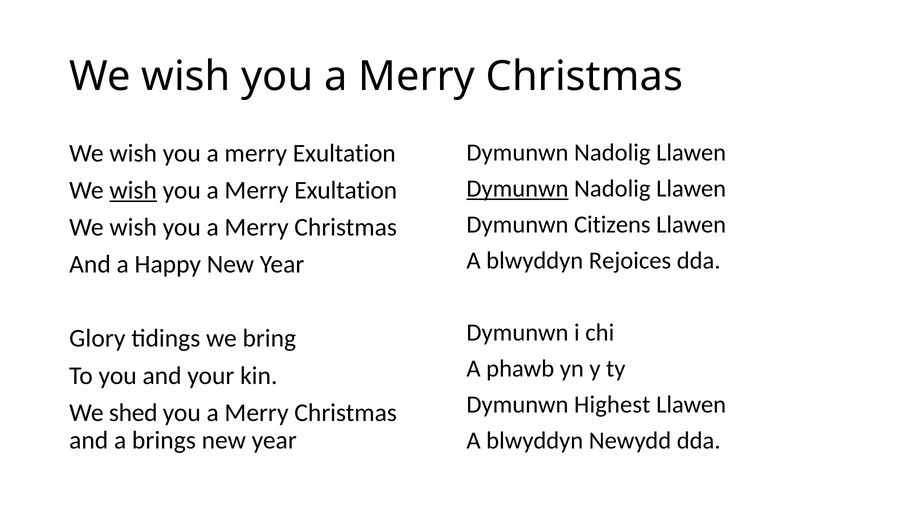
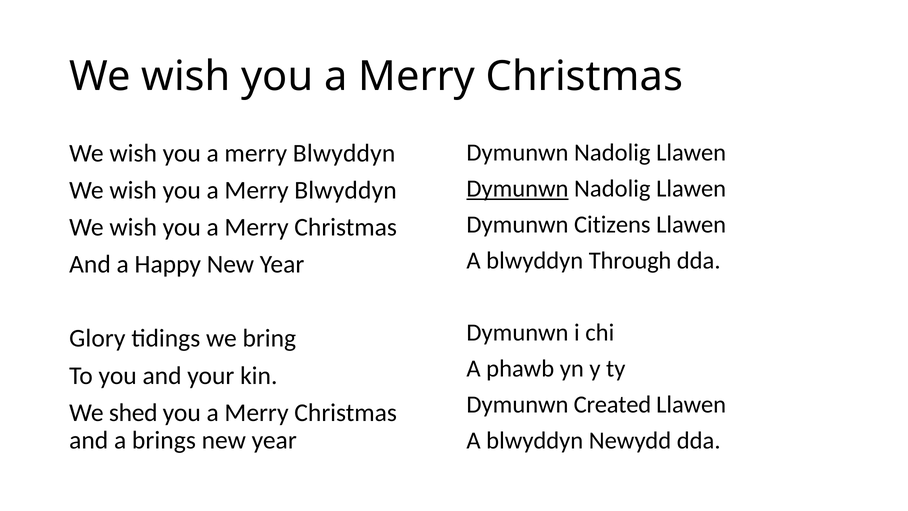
Exultation at (344, 153): Exultation -> Blwyddyn
wish at (133, 190) underline: present -> none
Exultation at (346, 190): Exultation -> Blwyddyn
Rejoices: Rejoices -> Through
Highest: Highest -> Created
